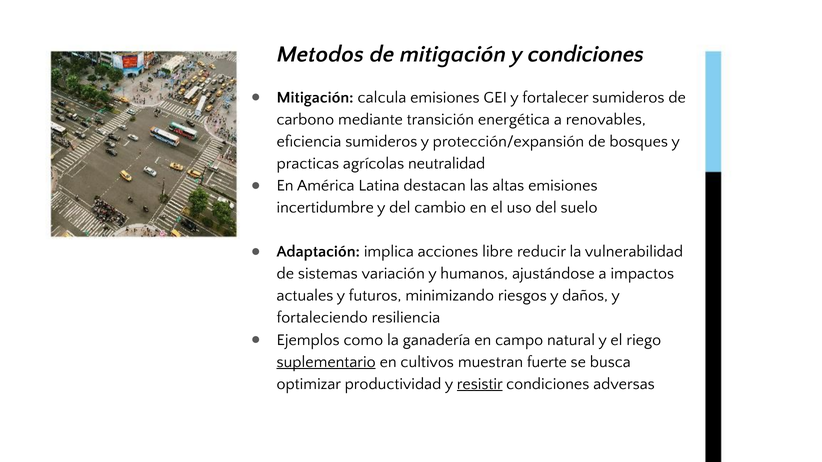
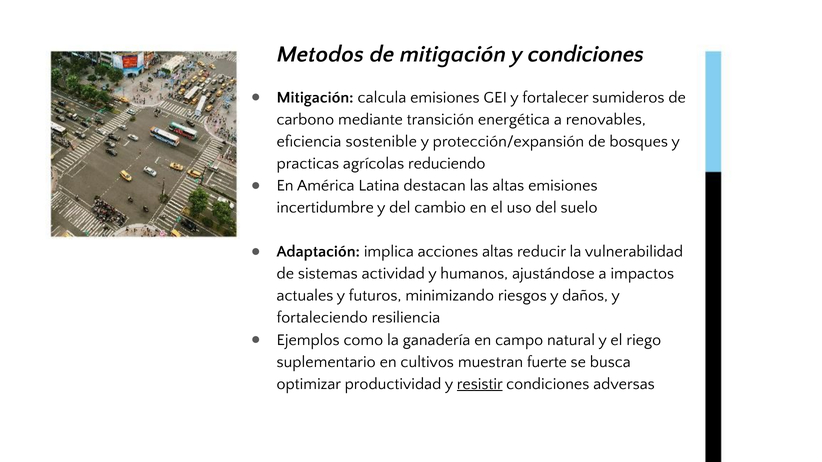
eficiencia sumideros: sumideros -> sostenible
neutralidad: neutralidad -> reduciendo
acciones libre: libre -> altas
variación: variación -> actividad
suplementario underline: present -> none
